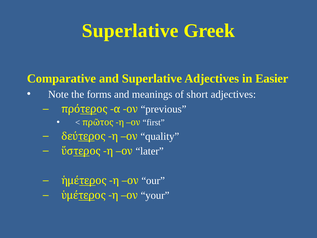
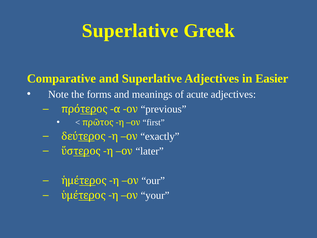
short: short -> acute
quality: quality -> exactly
